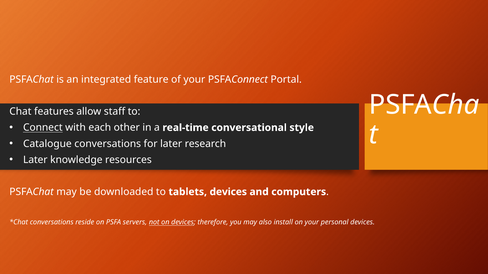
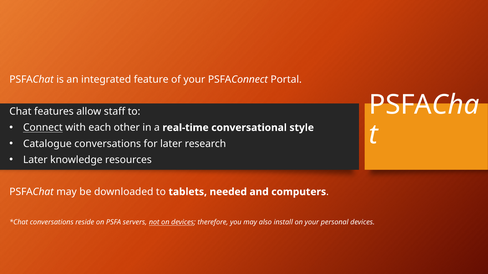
tablets devices: devices -> needed
